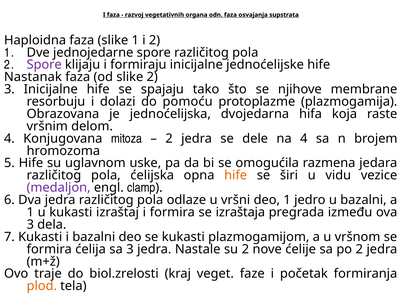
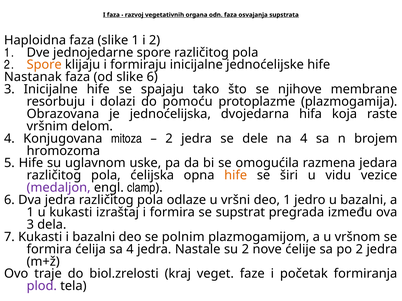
Spore at (44, 65) colour: purple -> orange
slike 2: 2 -> 6
izraštaja: izraštaja -> supstrat
se kukasti: kukasti -> polnim
sa 3: 3 -> 4
plod colour: orange -> purple
